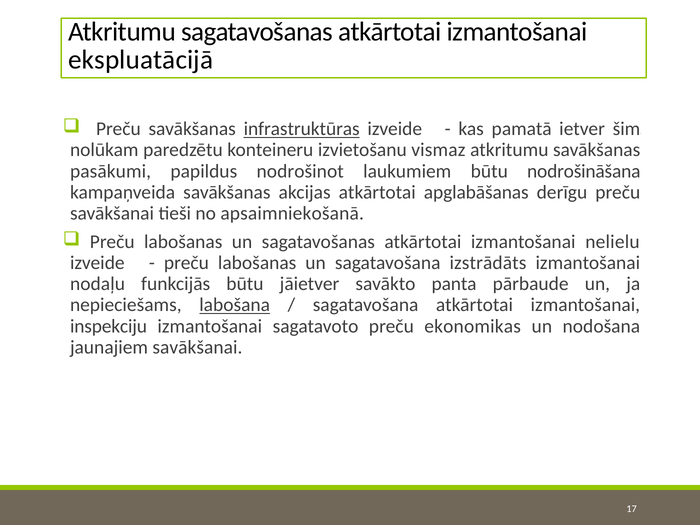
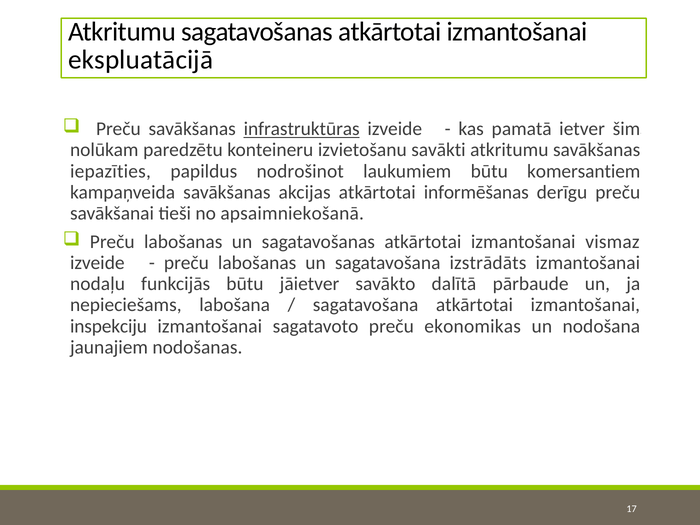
vismaz: vismaz -> savākti
pasākumi: pasākumi -> iepazīties
nodrošināšana: nodrošināšana -> komersantiem
apglabāšanas: apglabāšanas -> informēšanas
nelielu: nelielu -> vismaz
panta: panta -> dalītā
labošana underline: present -> none
jaunajiem savākšanai: savākšanai -> nodošanas
